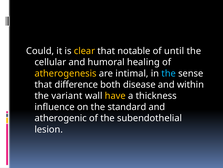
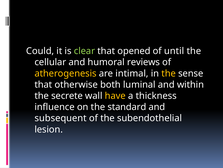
clear colour: yellow -> light green
notable: notable -> opened
healing: healing -> reviews
the at (169, 73) colour: light blue -> yellow
difference: difference -> otherwise
disease: disease -> luminal
variant: variant -> secrete
atherogenic: atherogenic -> subsequent
